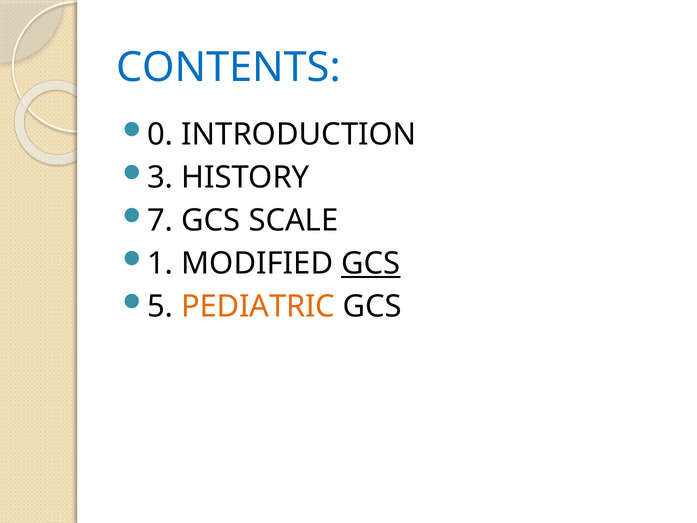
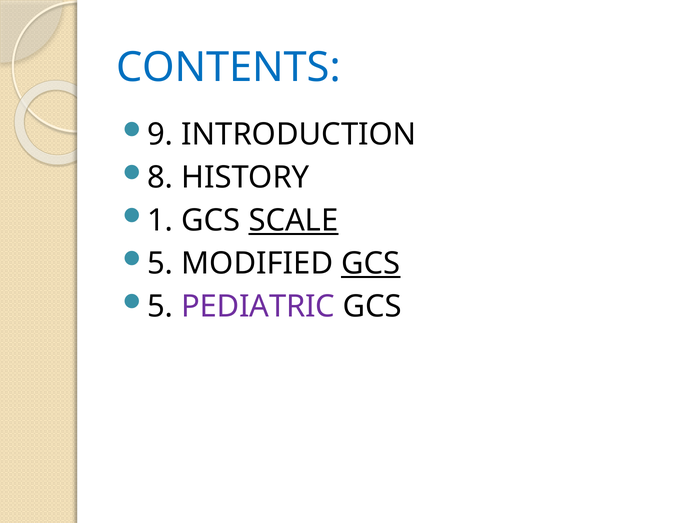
0: 0 -> 9
3: 3 -> 8
7: 7 -> 1
SCALE underline: none -> present
1 at (160, 264): 1 -> 5
PEDIATRIC colour: orange -> purple
